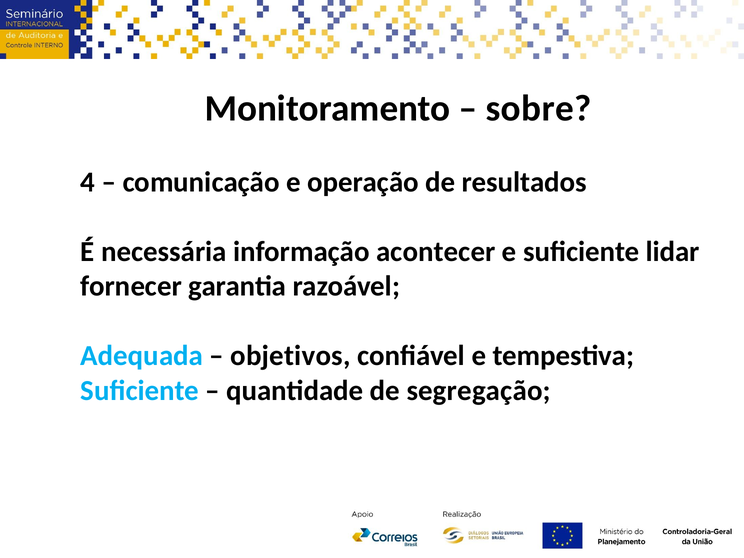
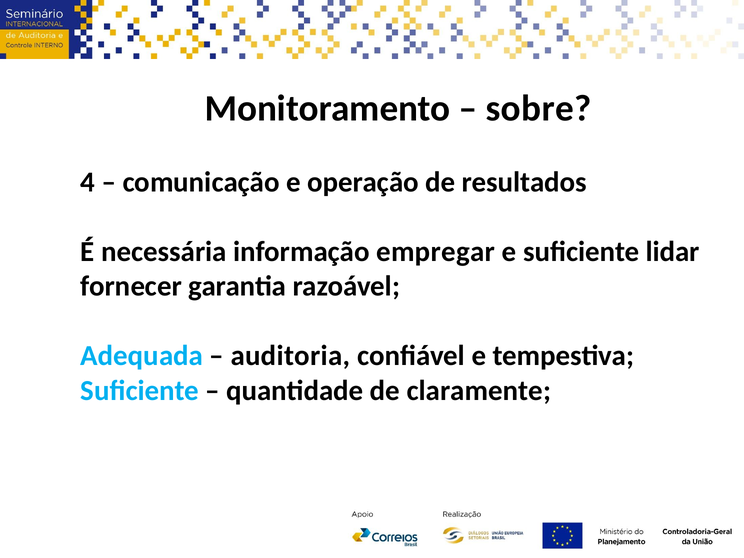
acontecer: acontecer -> empregar
objetivos: objetivos -> auditoria
segregação: segregação -> claramente
